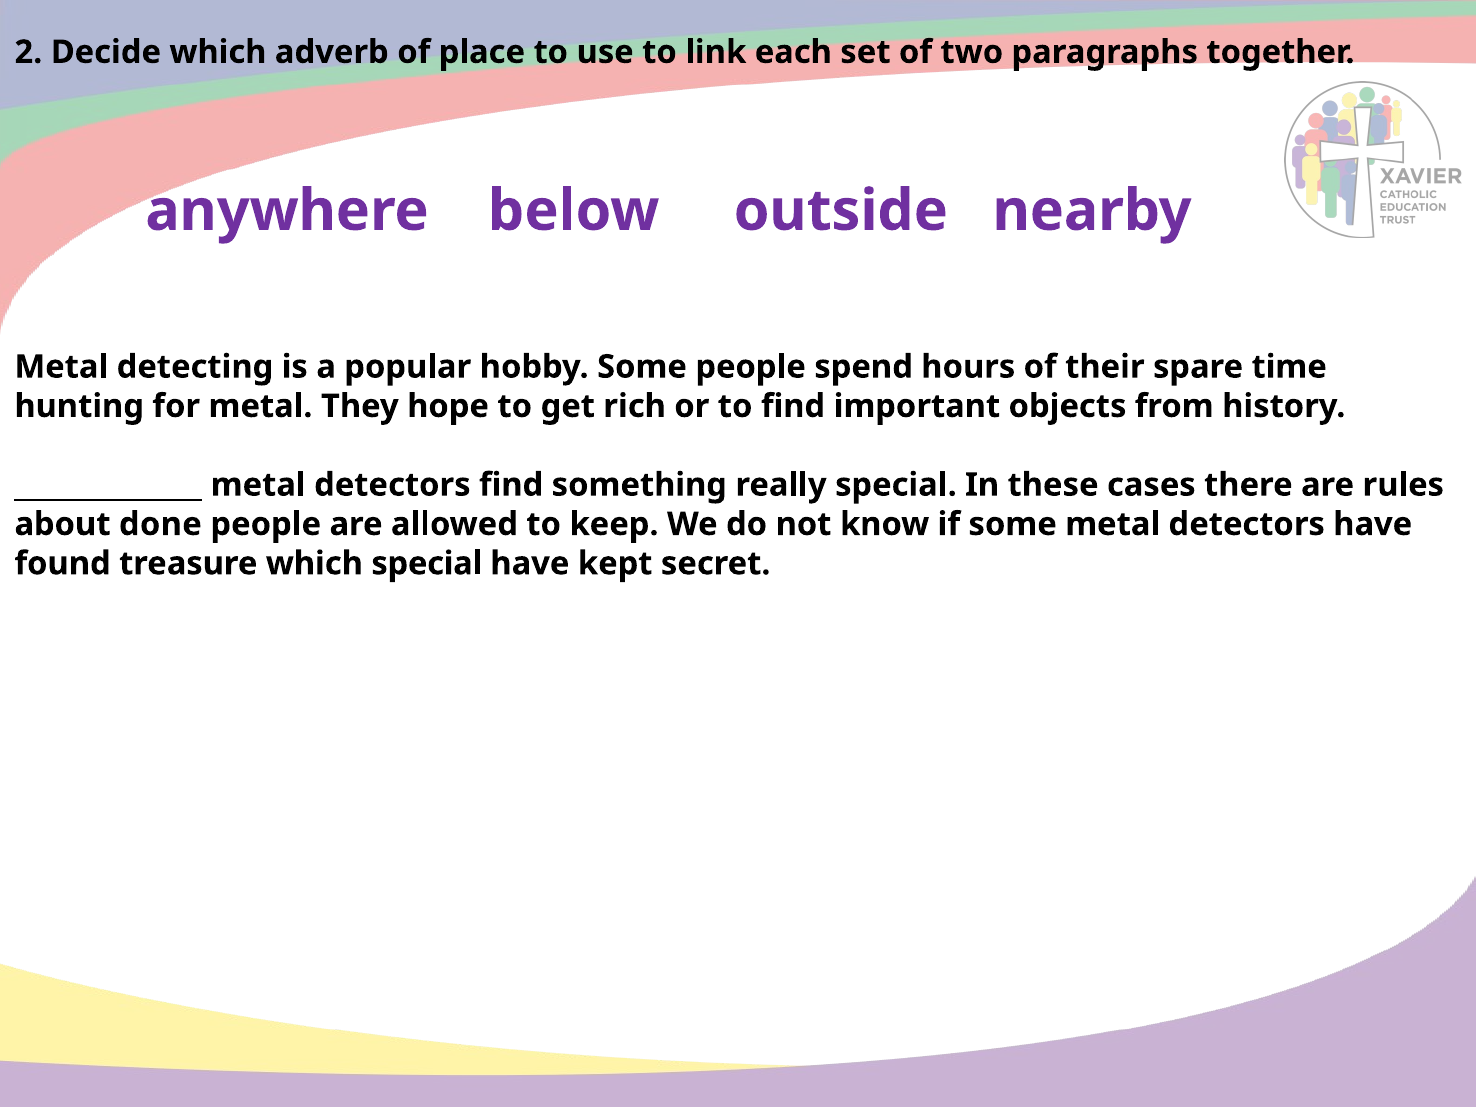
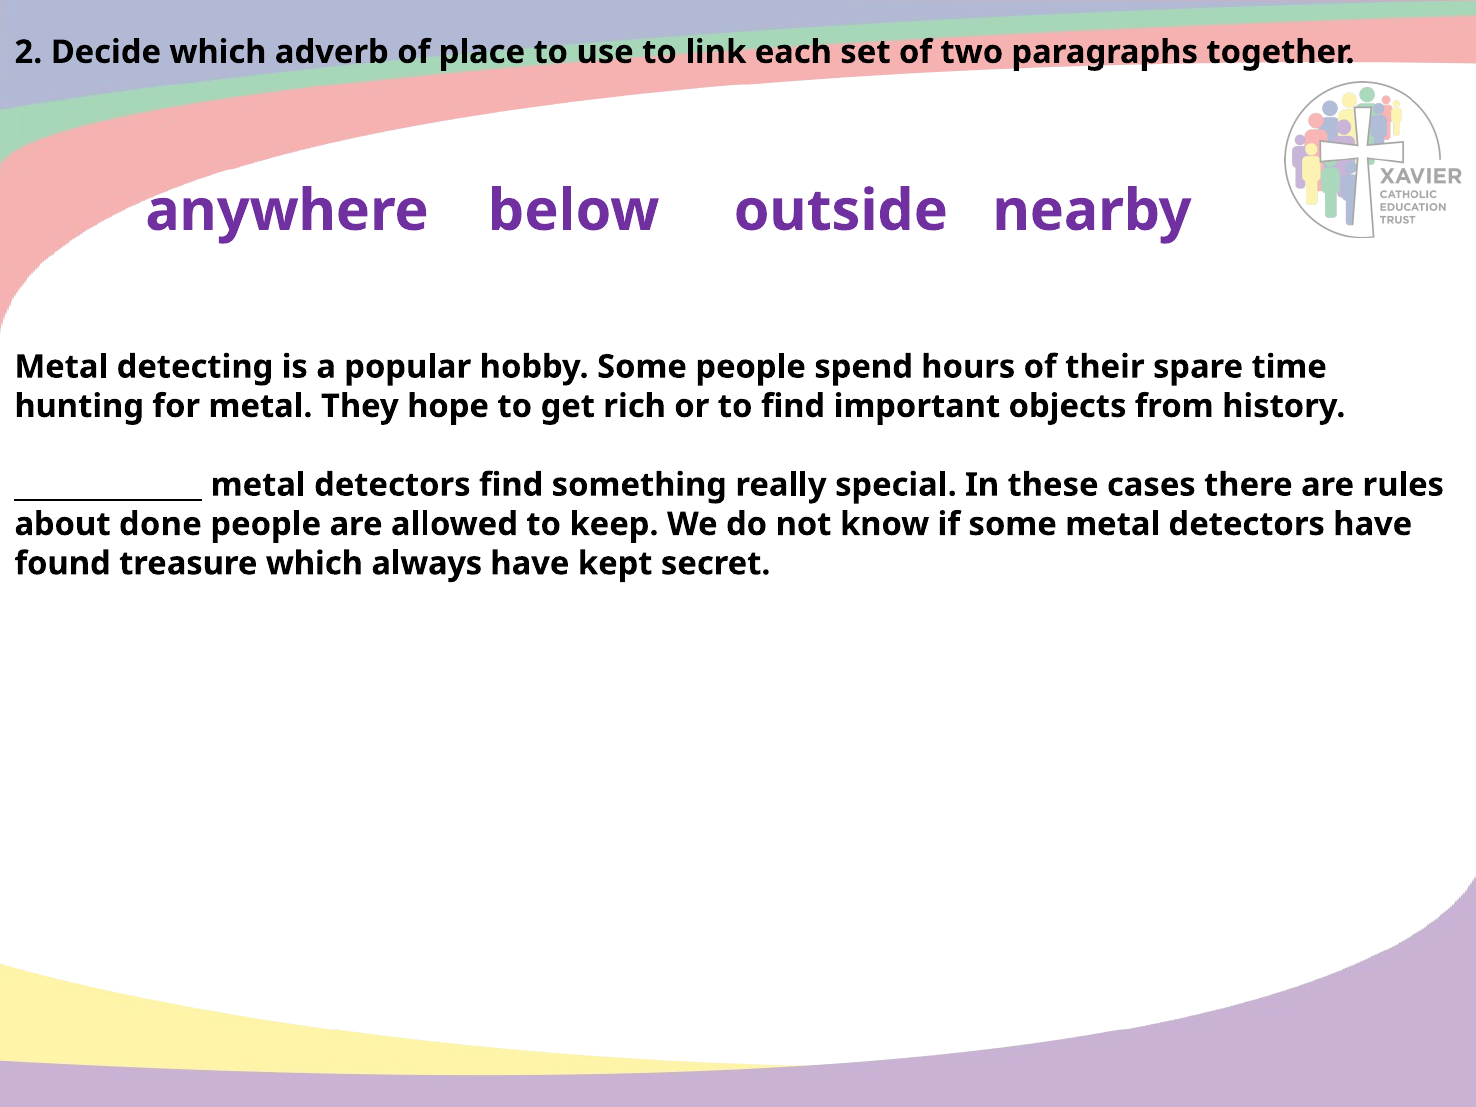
which special: special -> always
